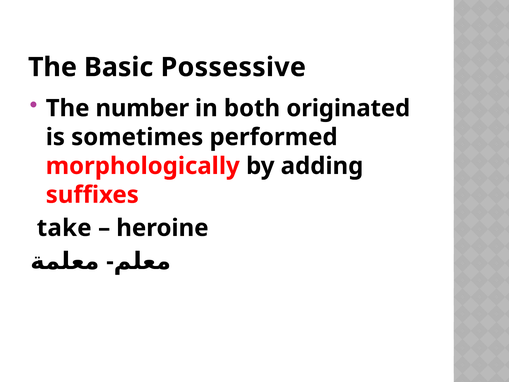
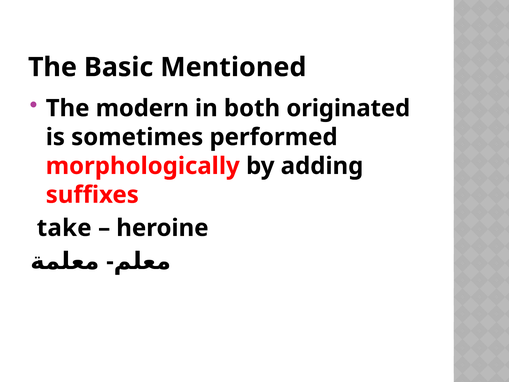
Possessive: Possessive -> Mentioned
number: number -> modern
